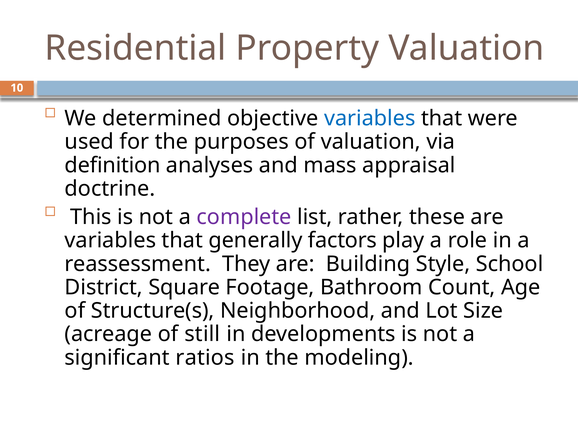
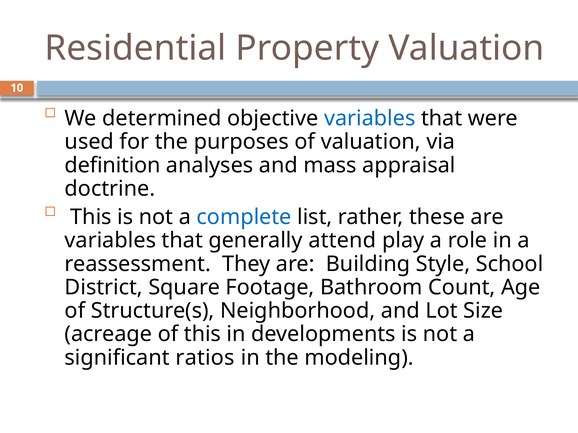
complete colour: purple -> blue
factors: factors -> attend
of still: still -> this
